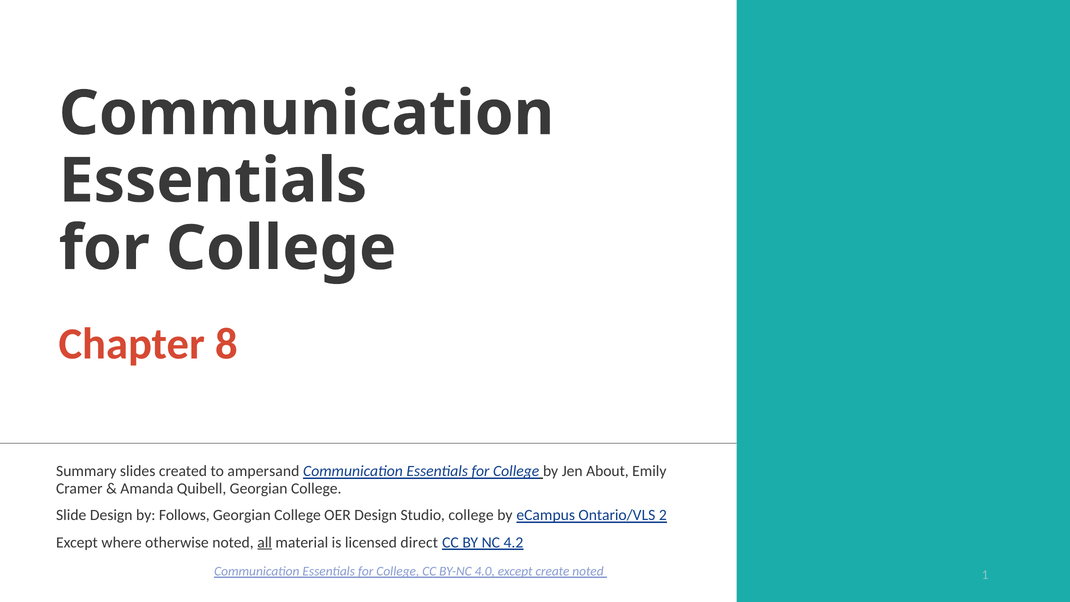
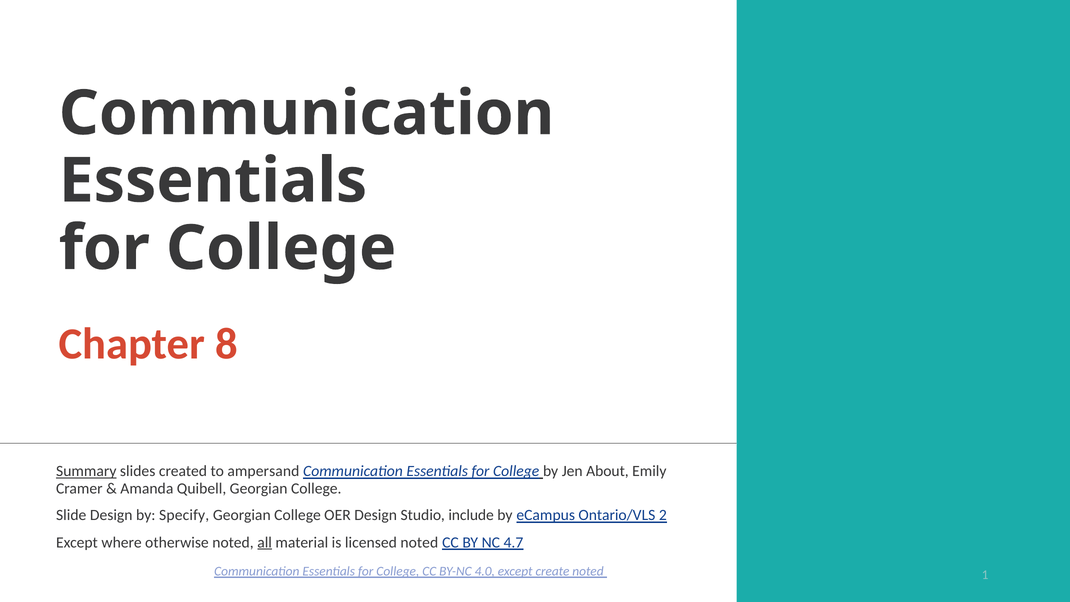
Summary underline: none -> present
Follows: Follows -> Specify
Studio college: college -> include
licensed direct: direct -> noted
4.2: 4.2 -> 4.7
